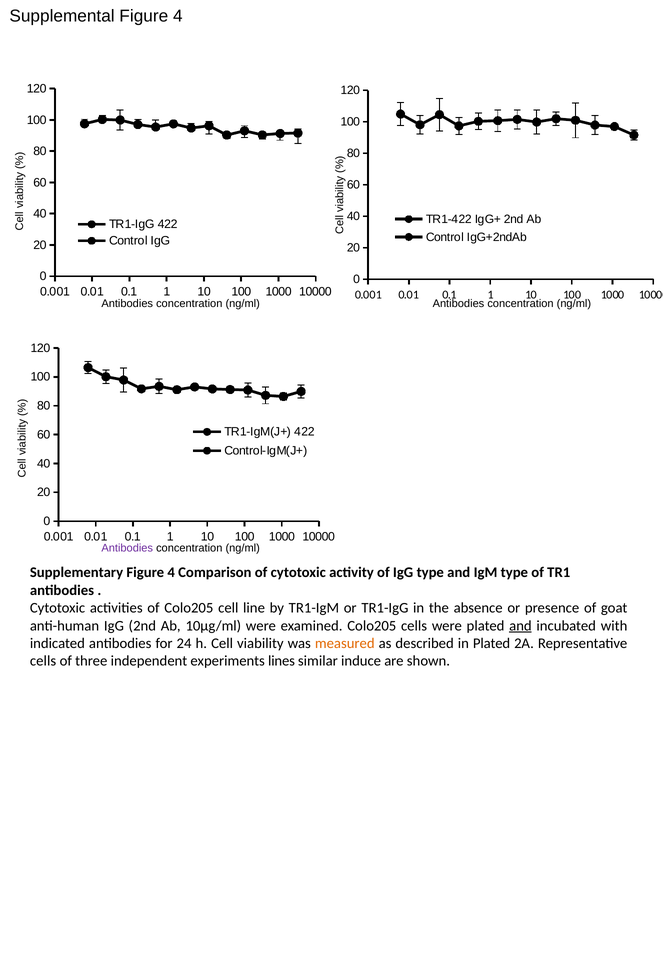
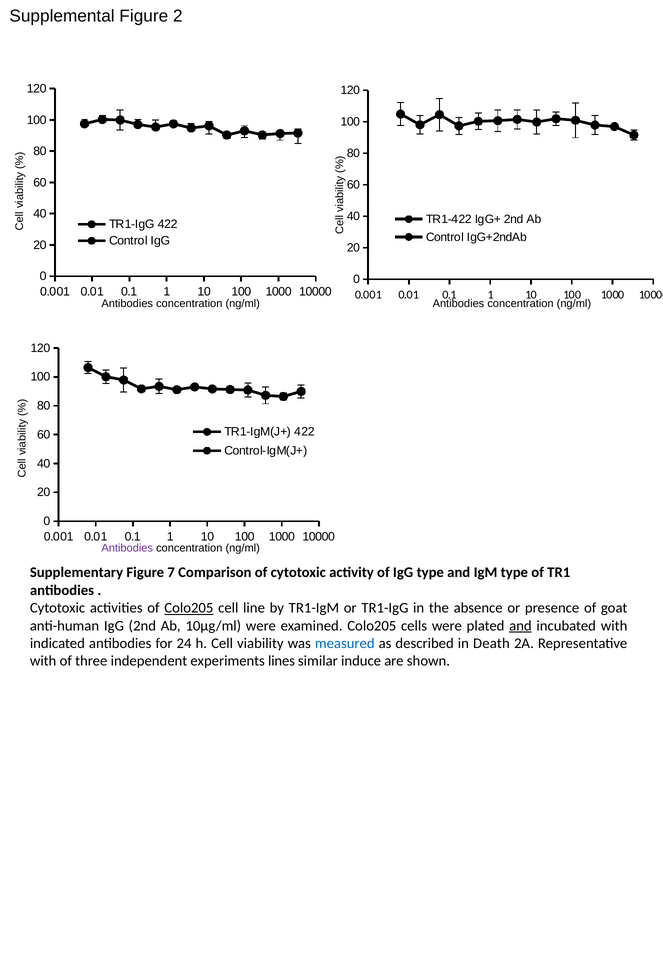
Supplemental Figure 4: 4 -> 2
Supplementary Figure 4: 4 -> 7
Colo205 at (189, 608) underline: none -> present
measured colour: orange -> blue
in Plated: Plated -> Death
cells at (43, 661): cells -> with
